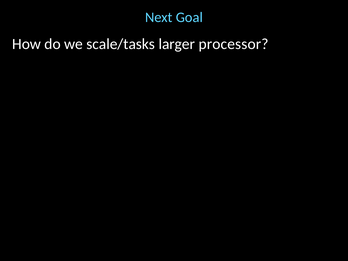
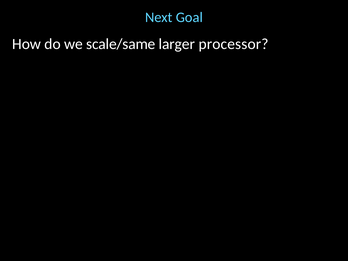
scale/tasks: scale/tasks -> scale/same
